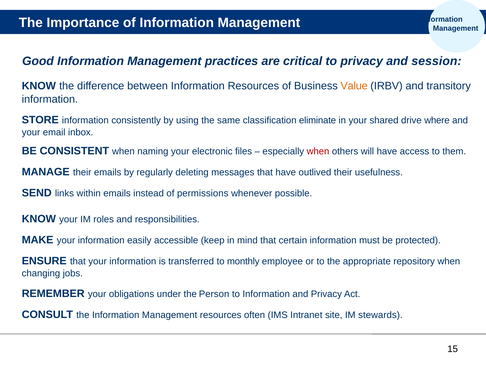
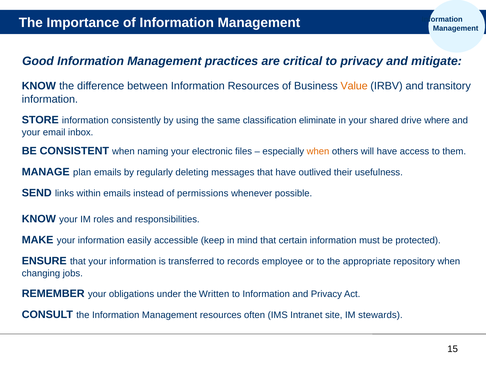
session: session -> mitigate
when at (318, 151) colour: red -> orange
MANAGE their: their -> plan
monthly: monthly -> records
Person: Person -> Written
